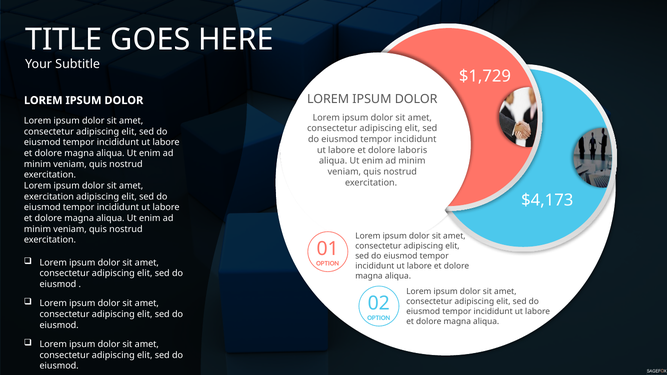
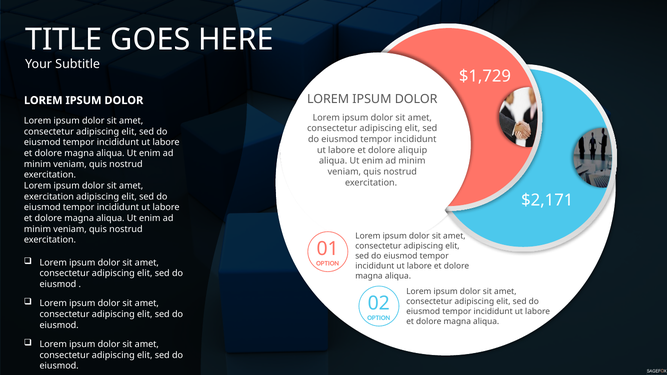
laboris: laboris -> aliquip
$4,173: $4,173 -> $2,171
